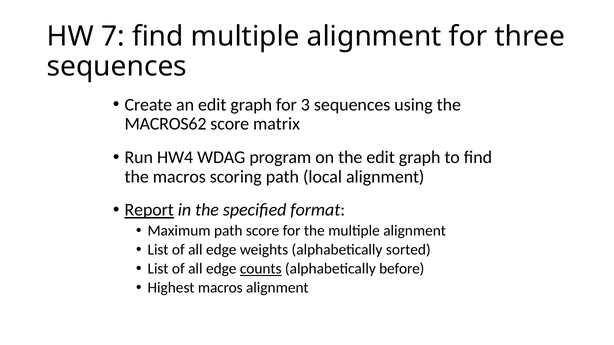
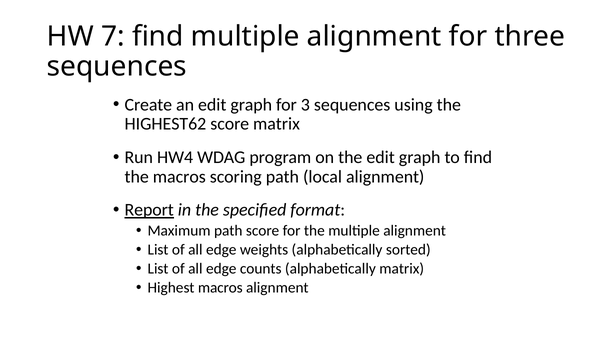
MACROS62: MACROS62 -> HIGHEST62
counts underline: present -> none
alphabetically before: before -> matrix
